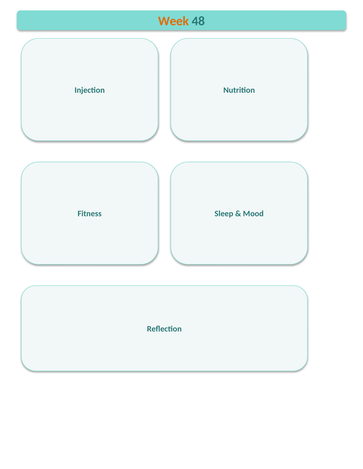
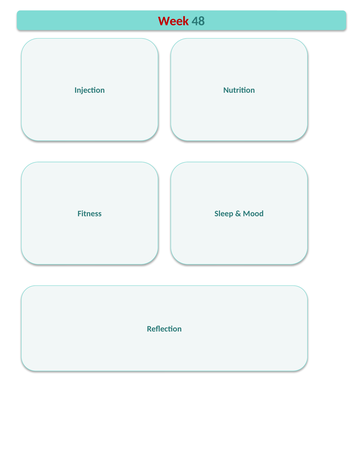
Week colour: orange -> red
